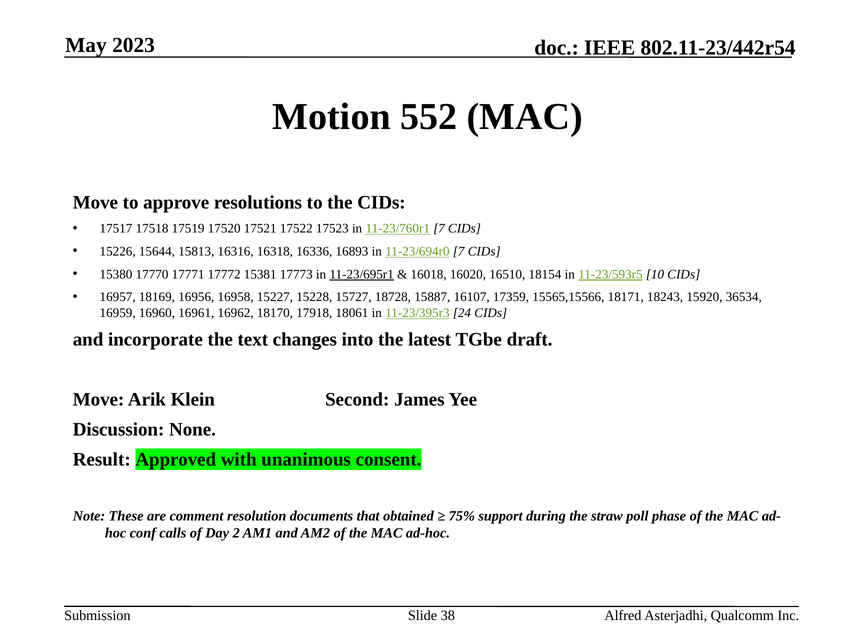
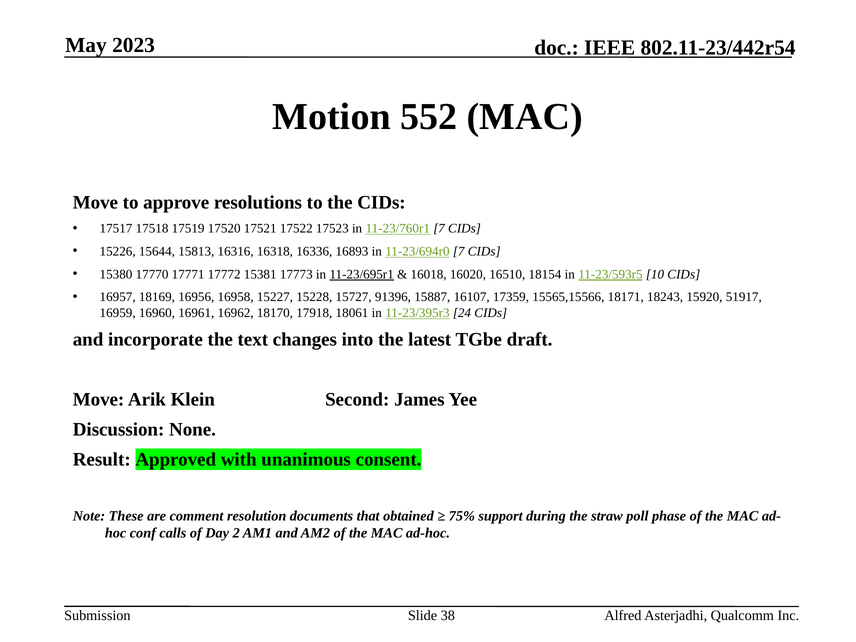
18728: 18728 -> 91396
36534: 36534 -> 51917
